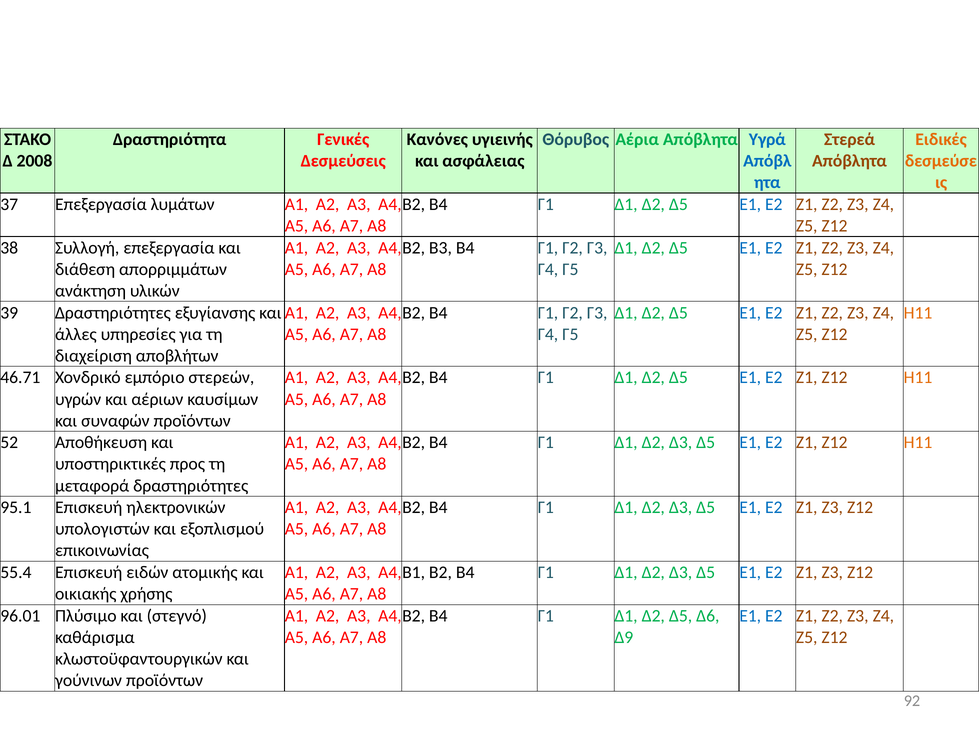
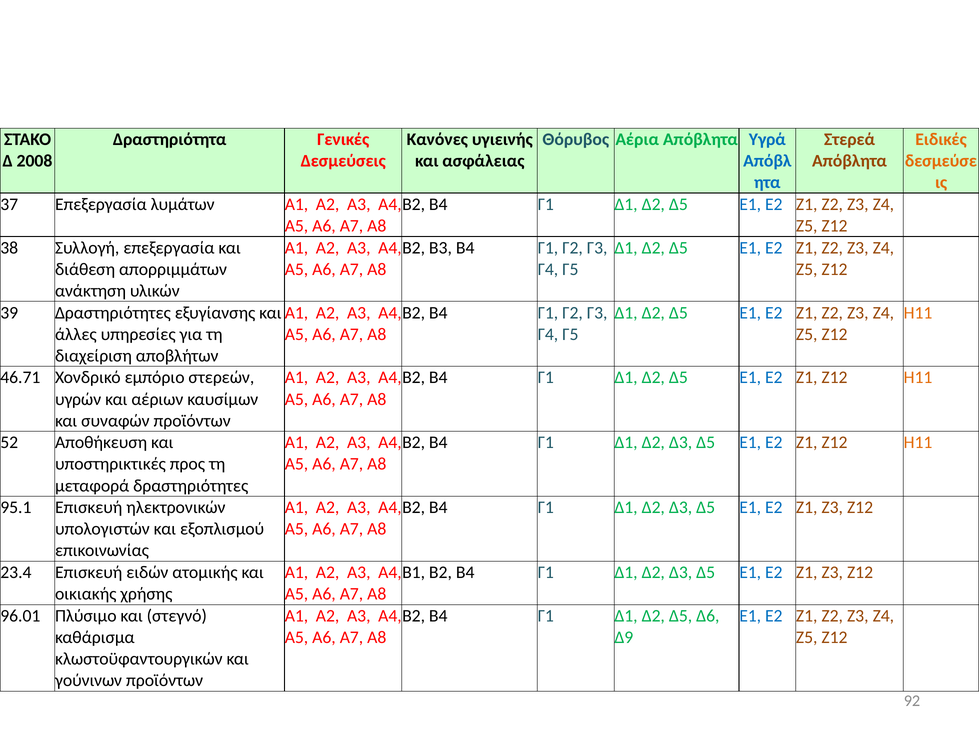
55.4: 55.4 -> 23.4
